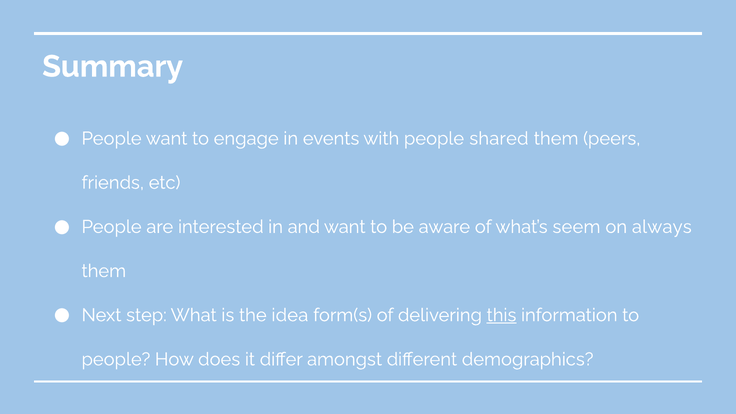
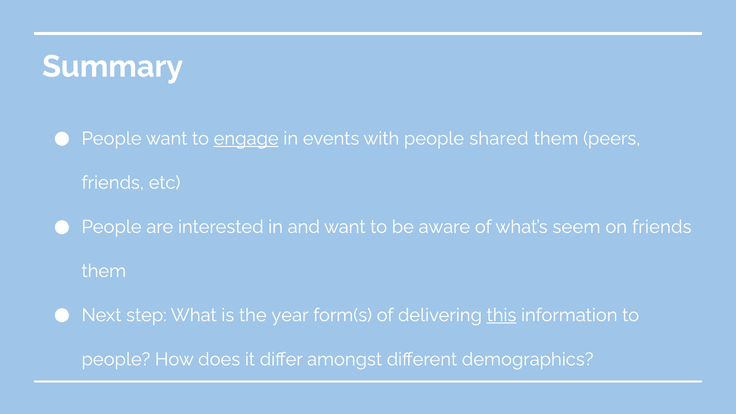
engage underline: none -> present
on always: always -> friends
idea: idea -> year
